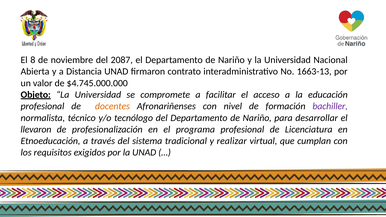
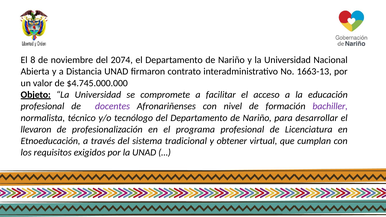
2087: 2087 -> 2074
docentes colour: orange -> purple
realizar: realizar -> obtener
